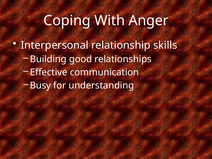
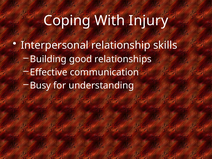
Anger: Anger -> Injury
